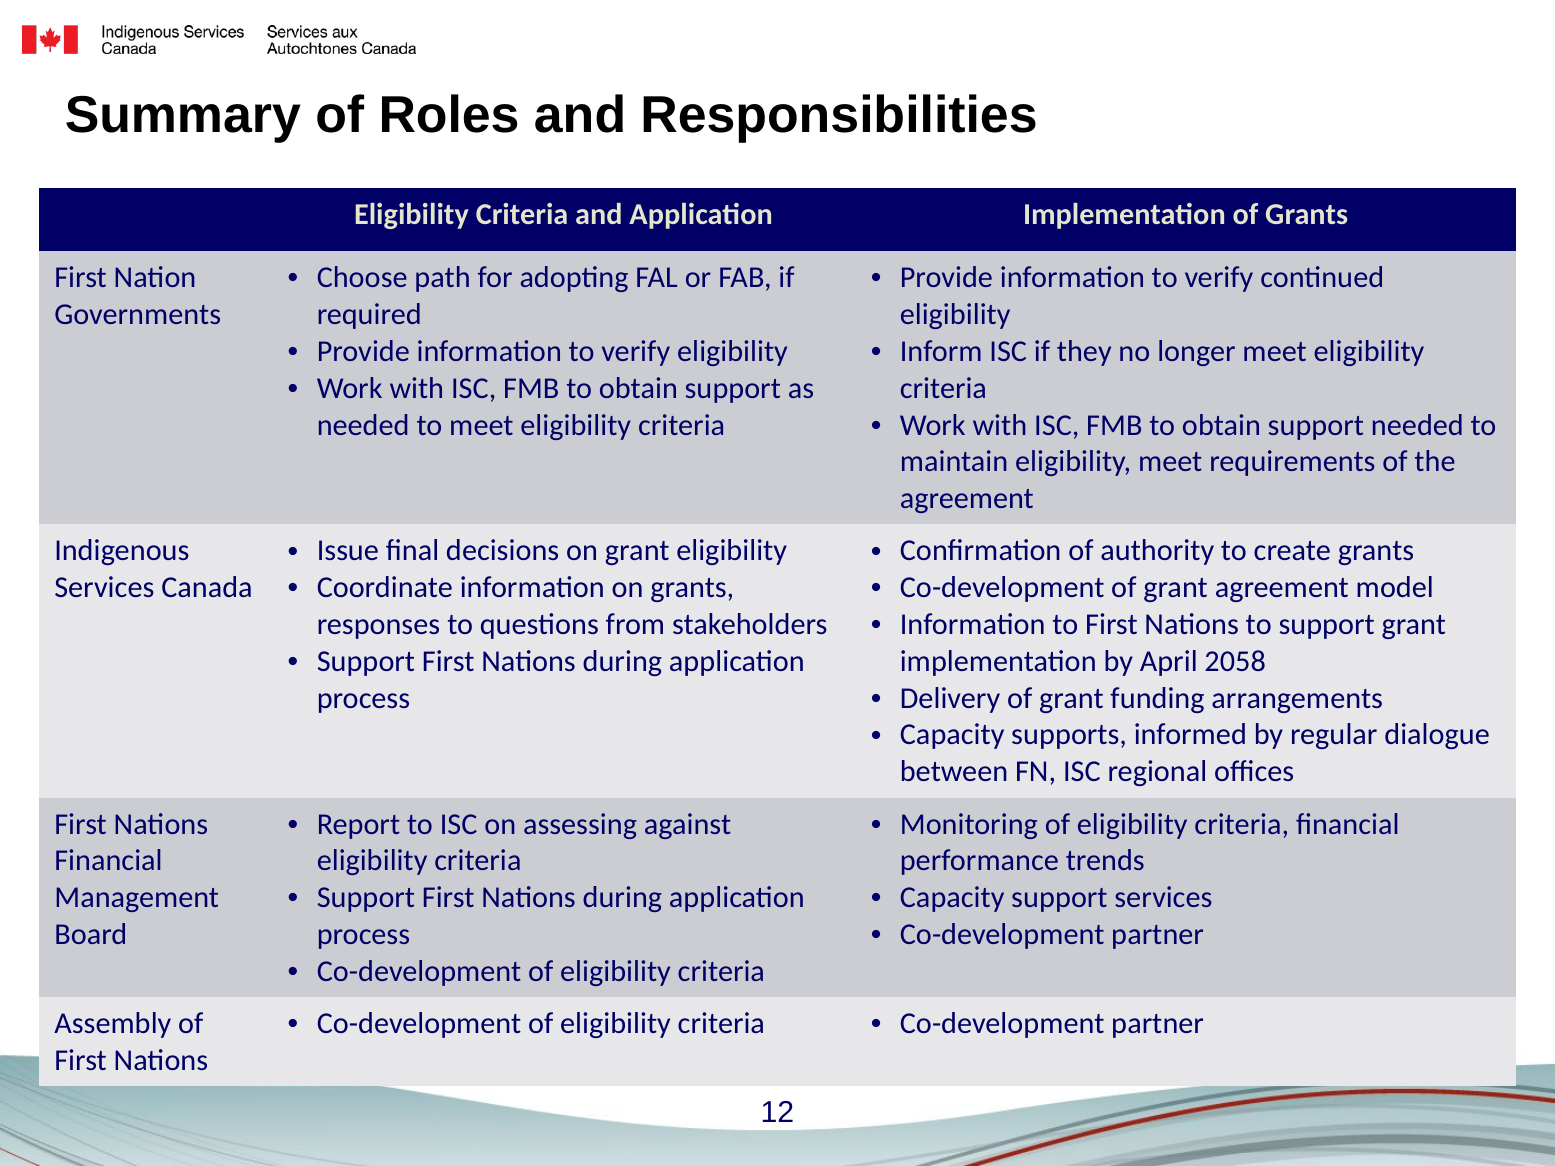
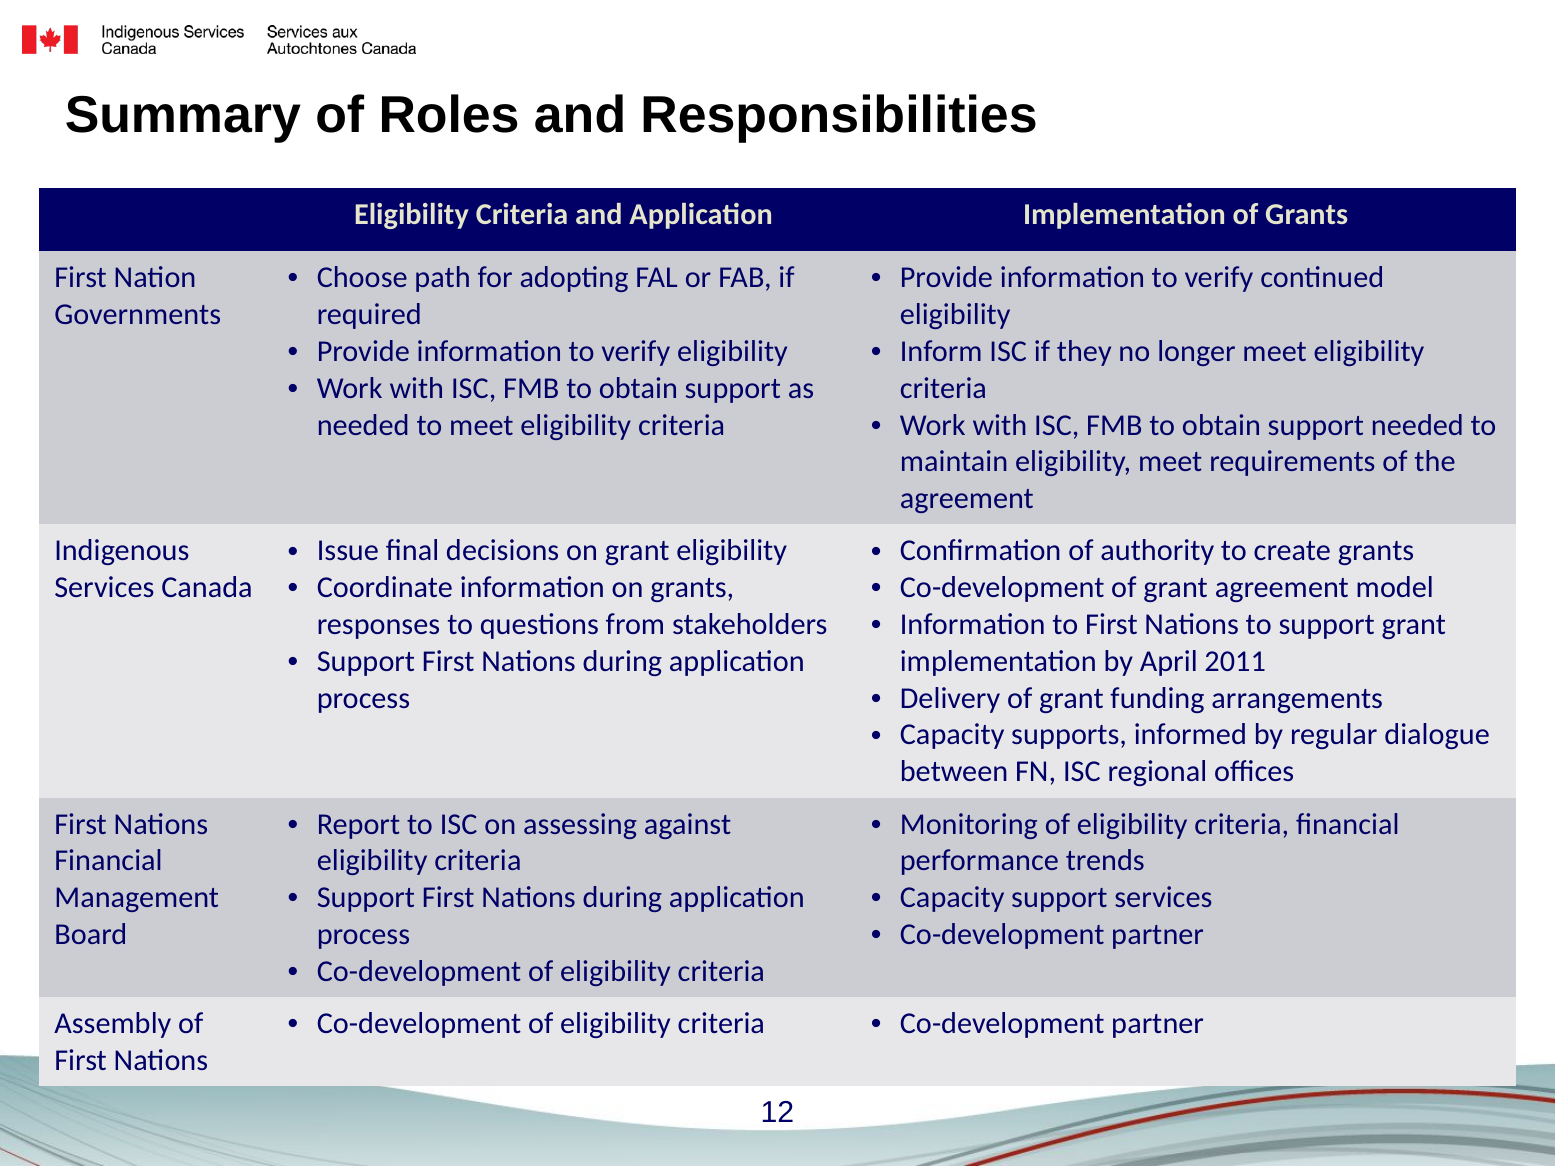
2058: 2058 -> 2011
